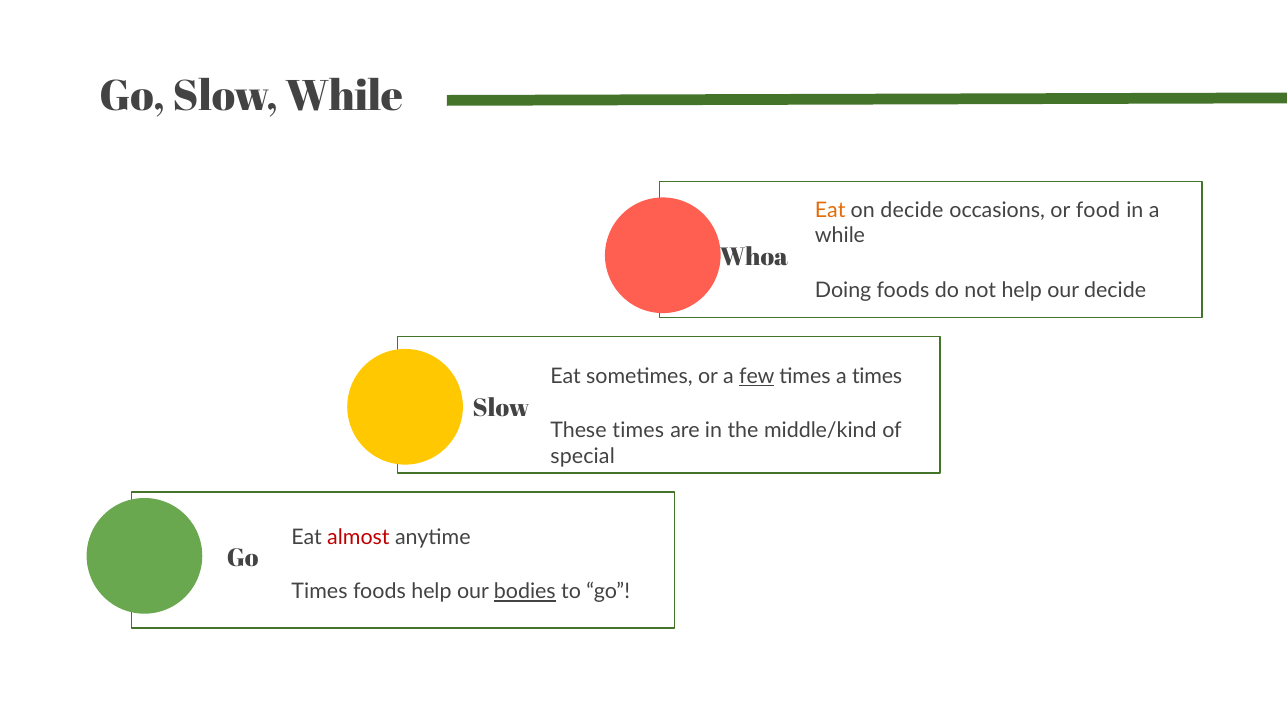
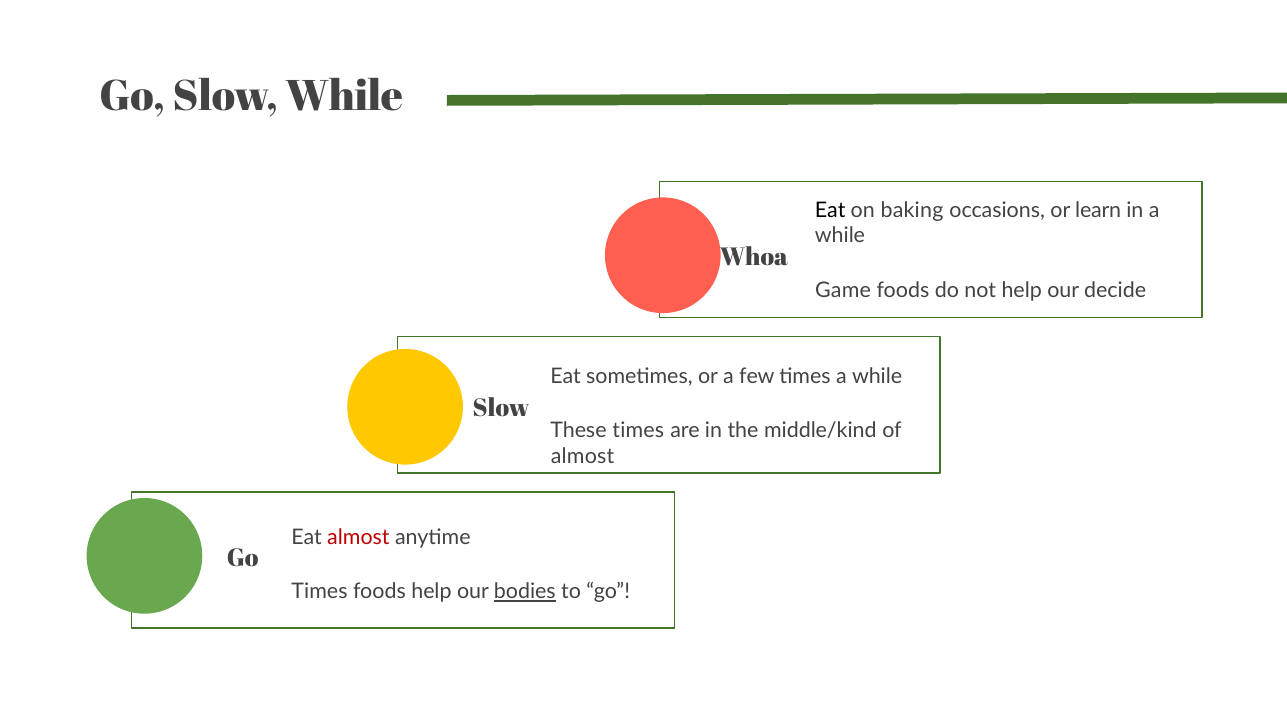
Eat at (830, 210) colour: orange -> black
on decide: decide -> baking
food: food -> learn
Doing: Doing -> Game
few underline: present -> none
times a times: times -> while
special at (583, 456): special -> almost
